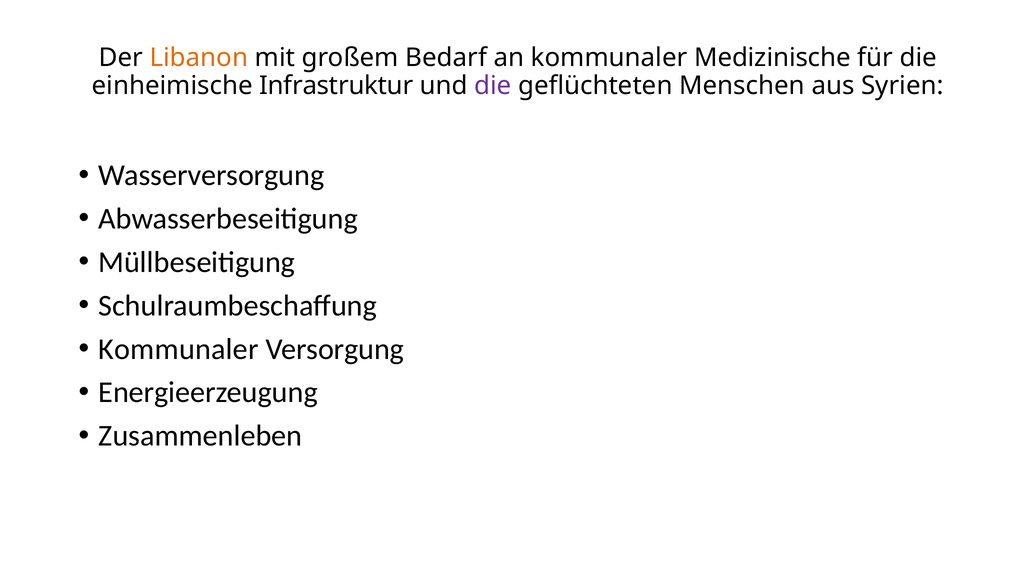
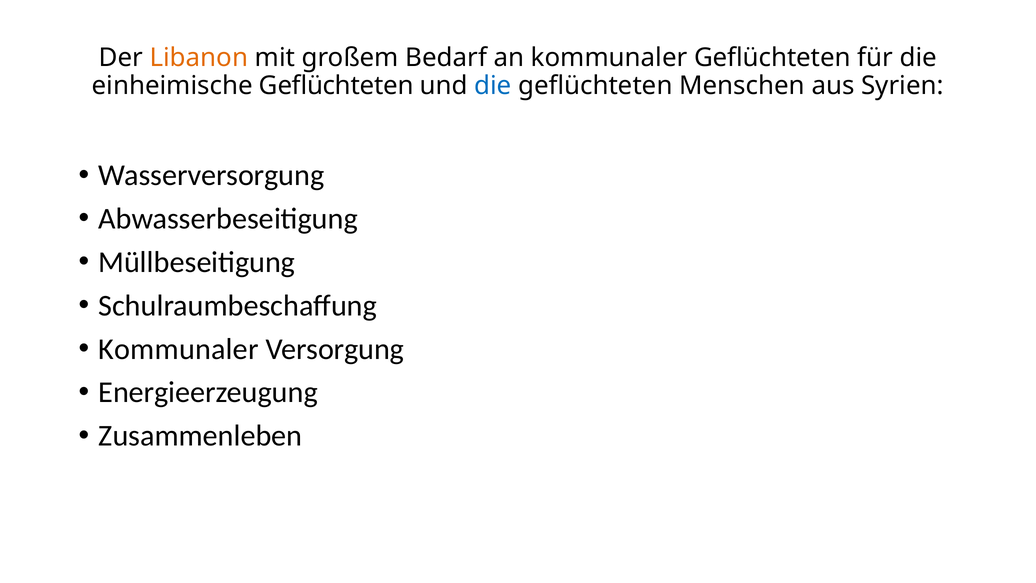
kommunaler Medizinische: Medizinische -> Geflüchteten
einheimische Infrastruktur: Infrastruktur -> Geflüchteten
die at (493, 86) colour: purple -> blue
